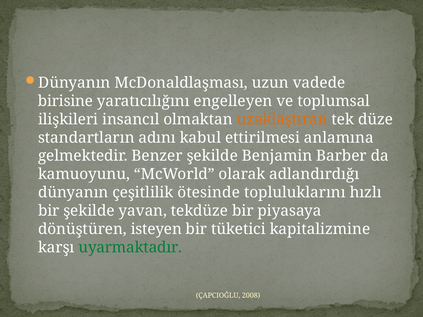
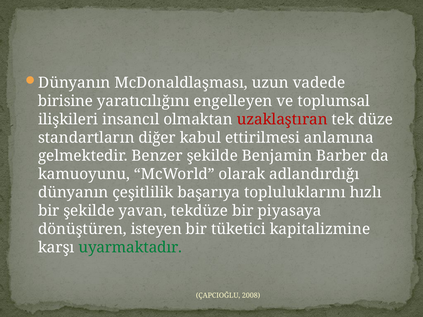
uzaklaştıran colour: orange -> red
adını: adını -> diğer
ötesinde: ötesinde -> başarıya
